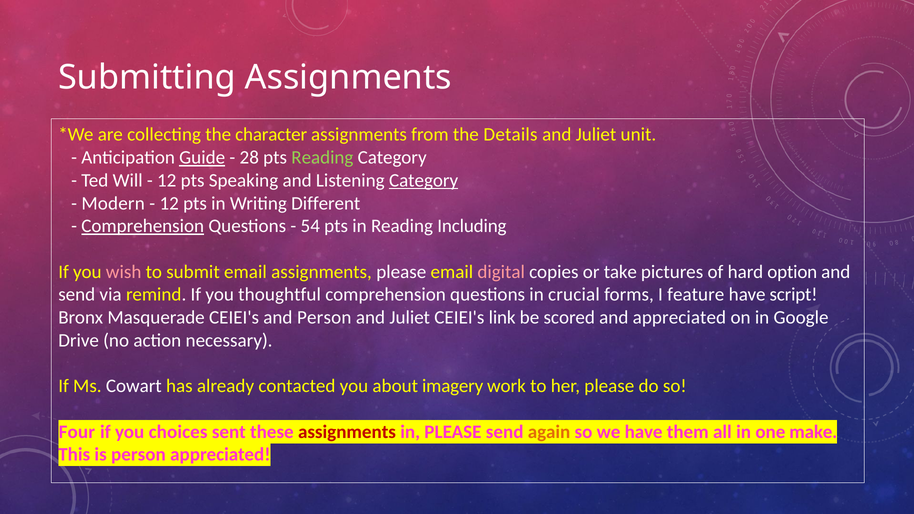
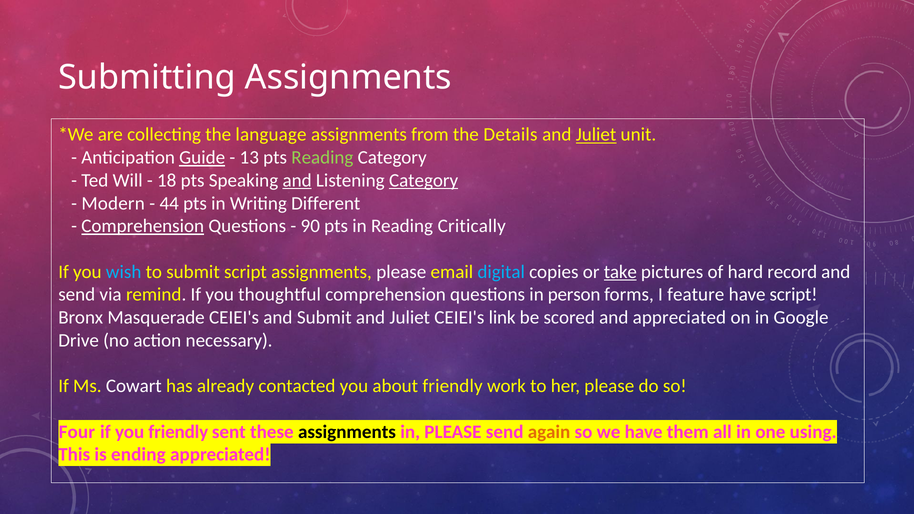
character: character -> language
Juliet at (596, 135) underline: none -> present
28: 28 -> 13
12 at (167, 180): 12 -> 18
and at (297, 180) underline: none -> present
12 at (169, 203): 12 -> 44
54: 54 -> 90
Including: Including -> Critically
wish colour: pink -> light blue
submit email: email -> script
digital colour: pink -> light blue
take underline: none -> present
option: option -> record
crucial: crucial -> person
and Person: Person -> Submit
about imagery: imagery -> friendly
you choices: choices -> friendly
assignments at (347, 432) colour: red -> black
make: make -> using
is person: person -> ending
